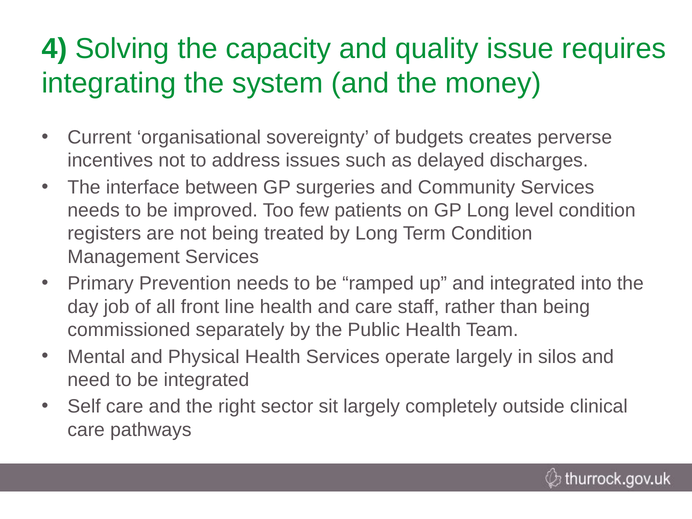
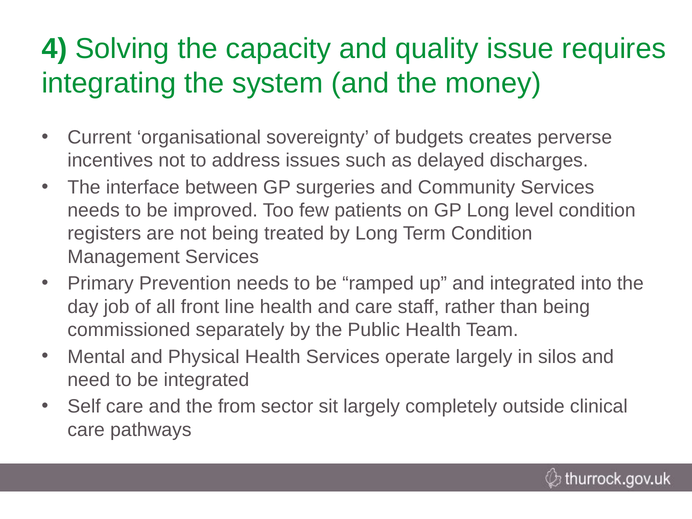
right: right -> from
